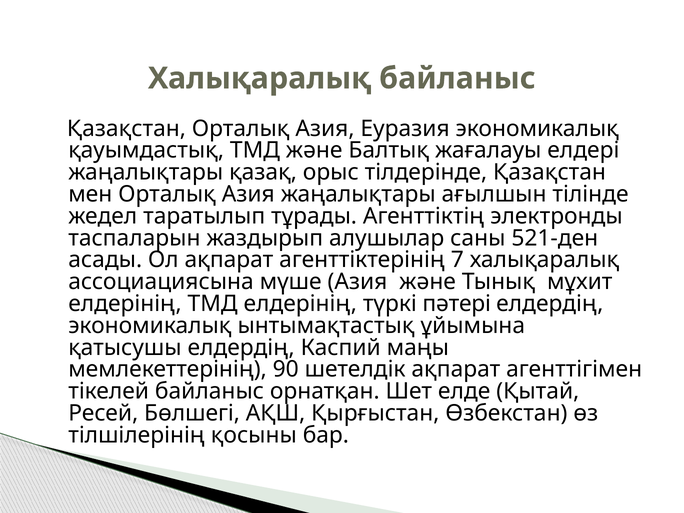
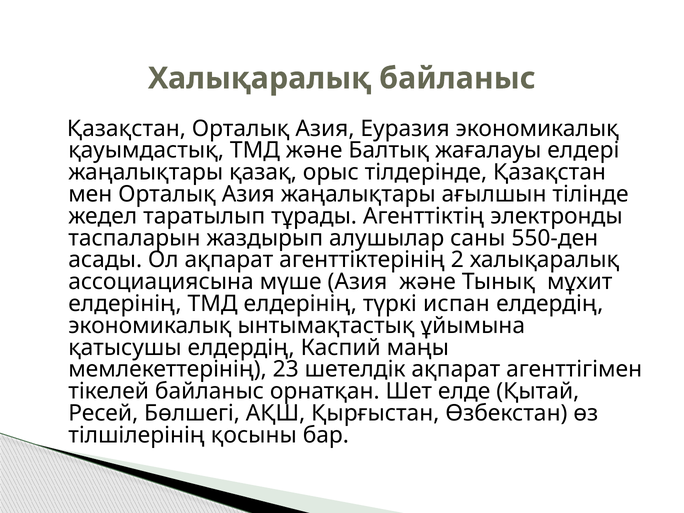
521-ден: 521-ден -> 550-ден
7: 7 -> 2
пәтері: пәтері -> испан
90: 90 -> 23
